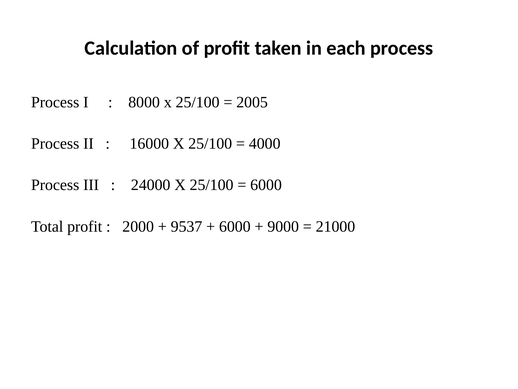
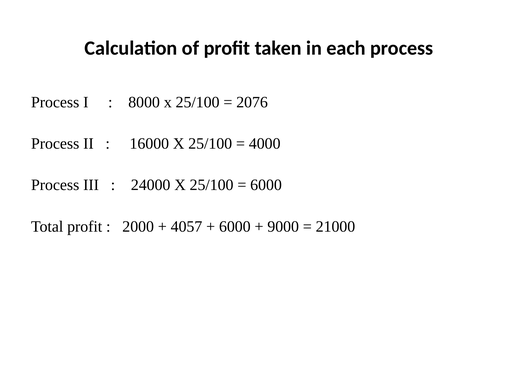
2005: 2005 -> 2076
9537: 9537 -> 4057
